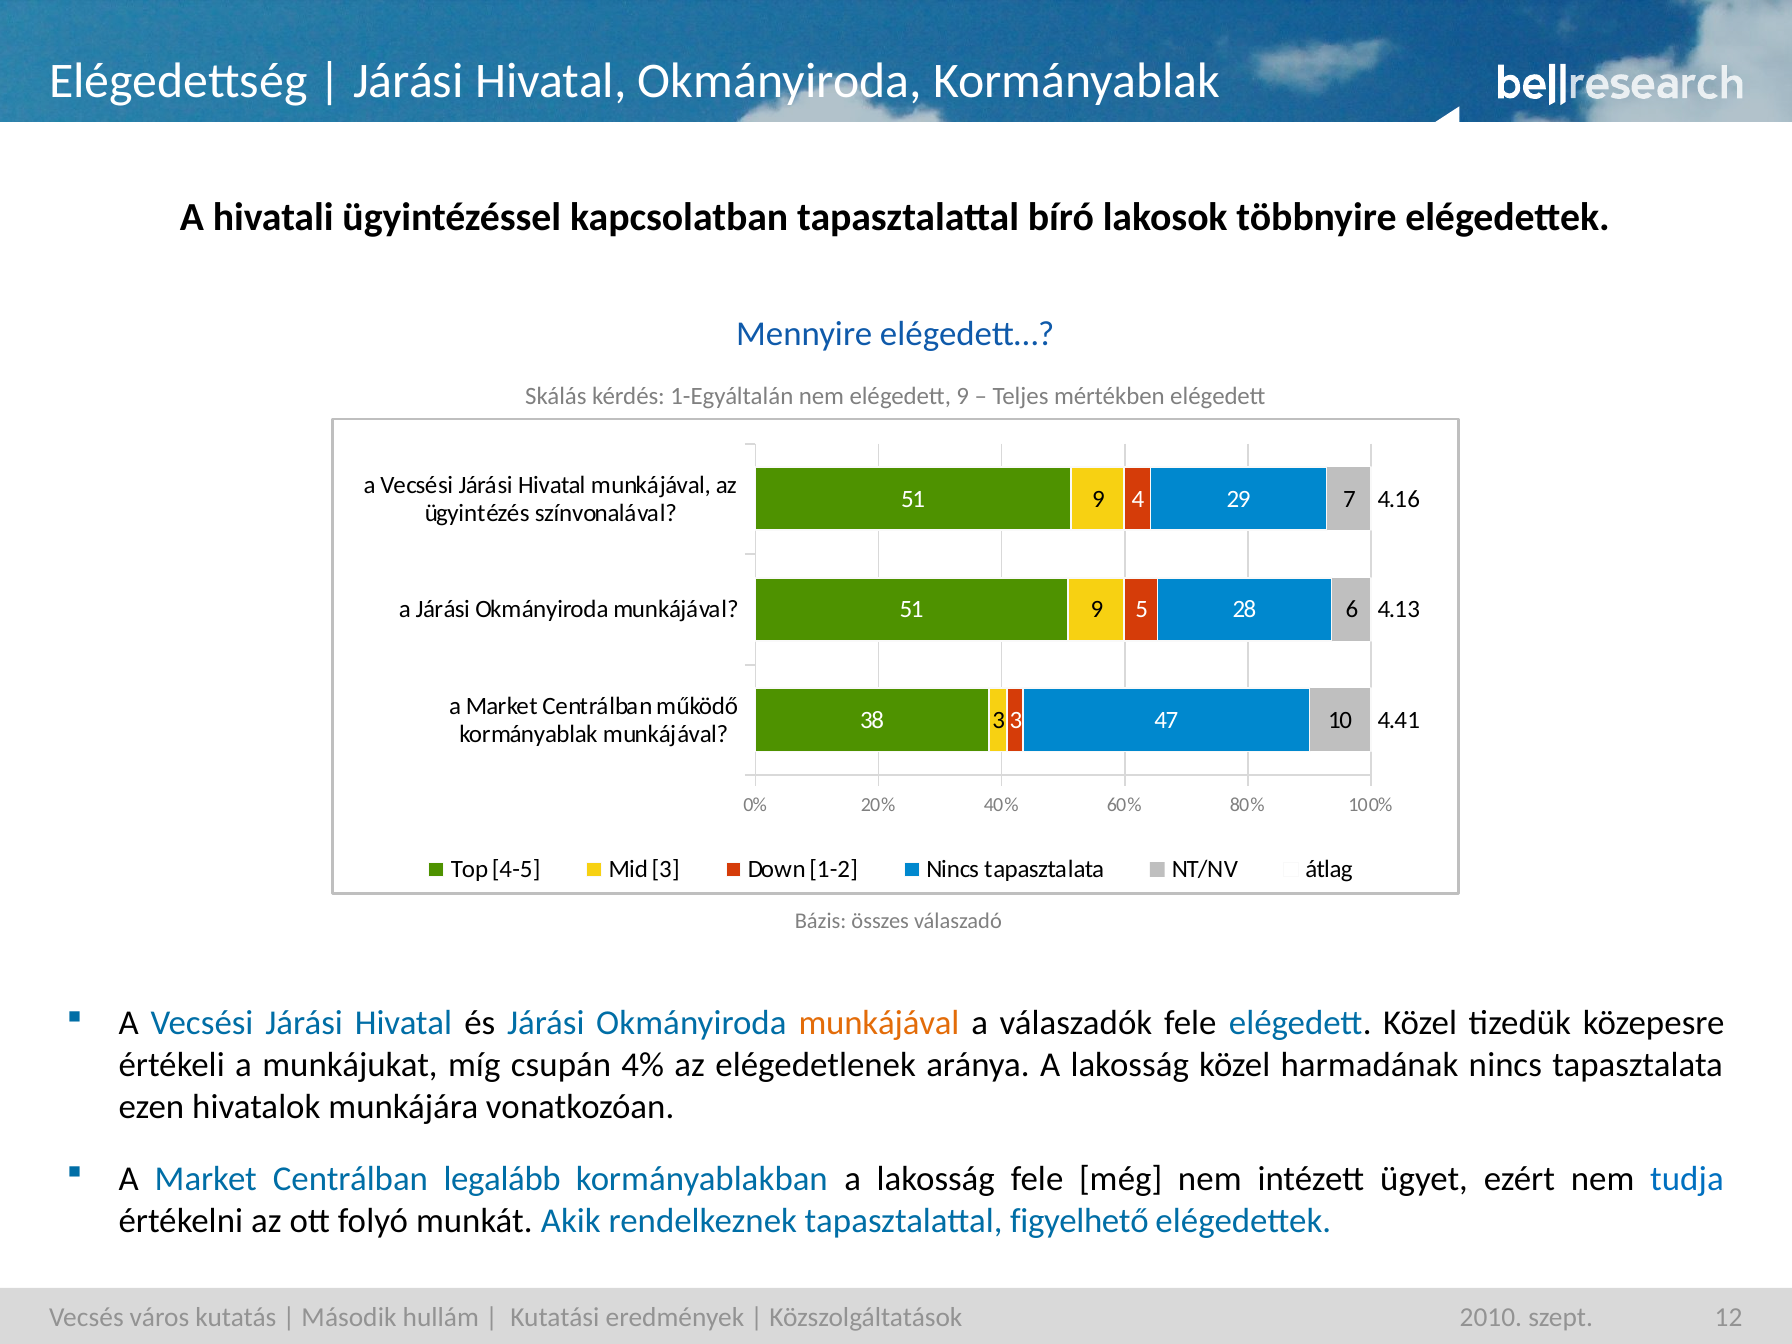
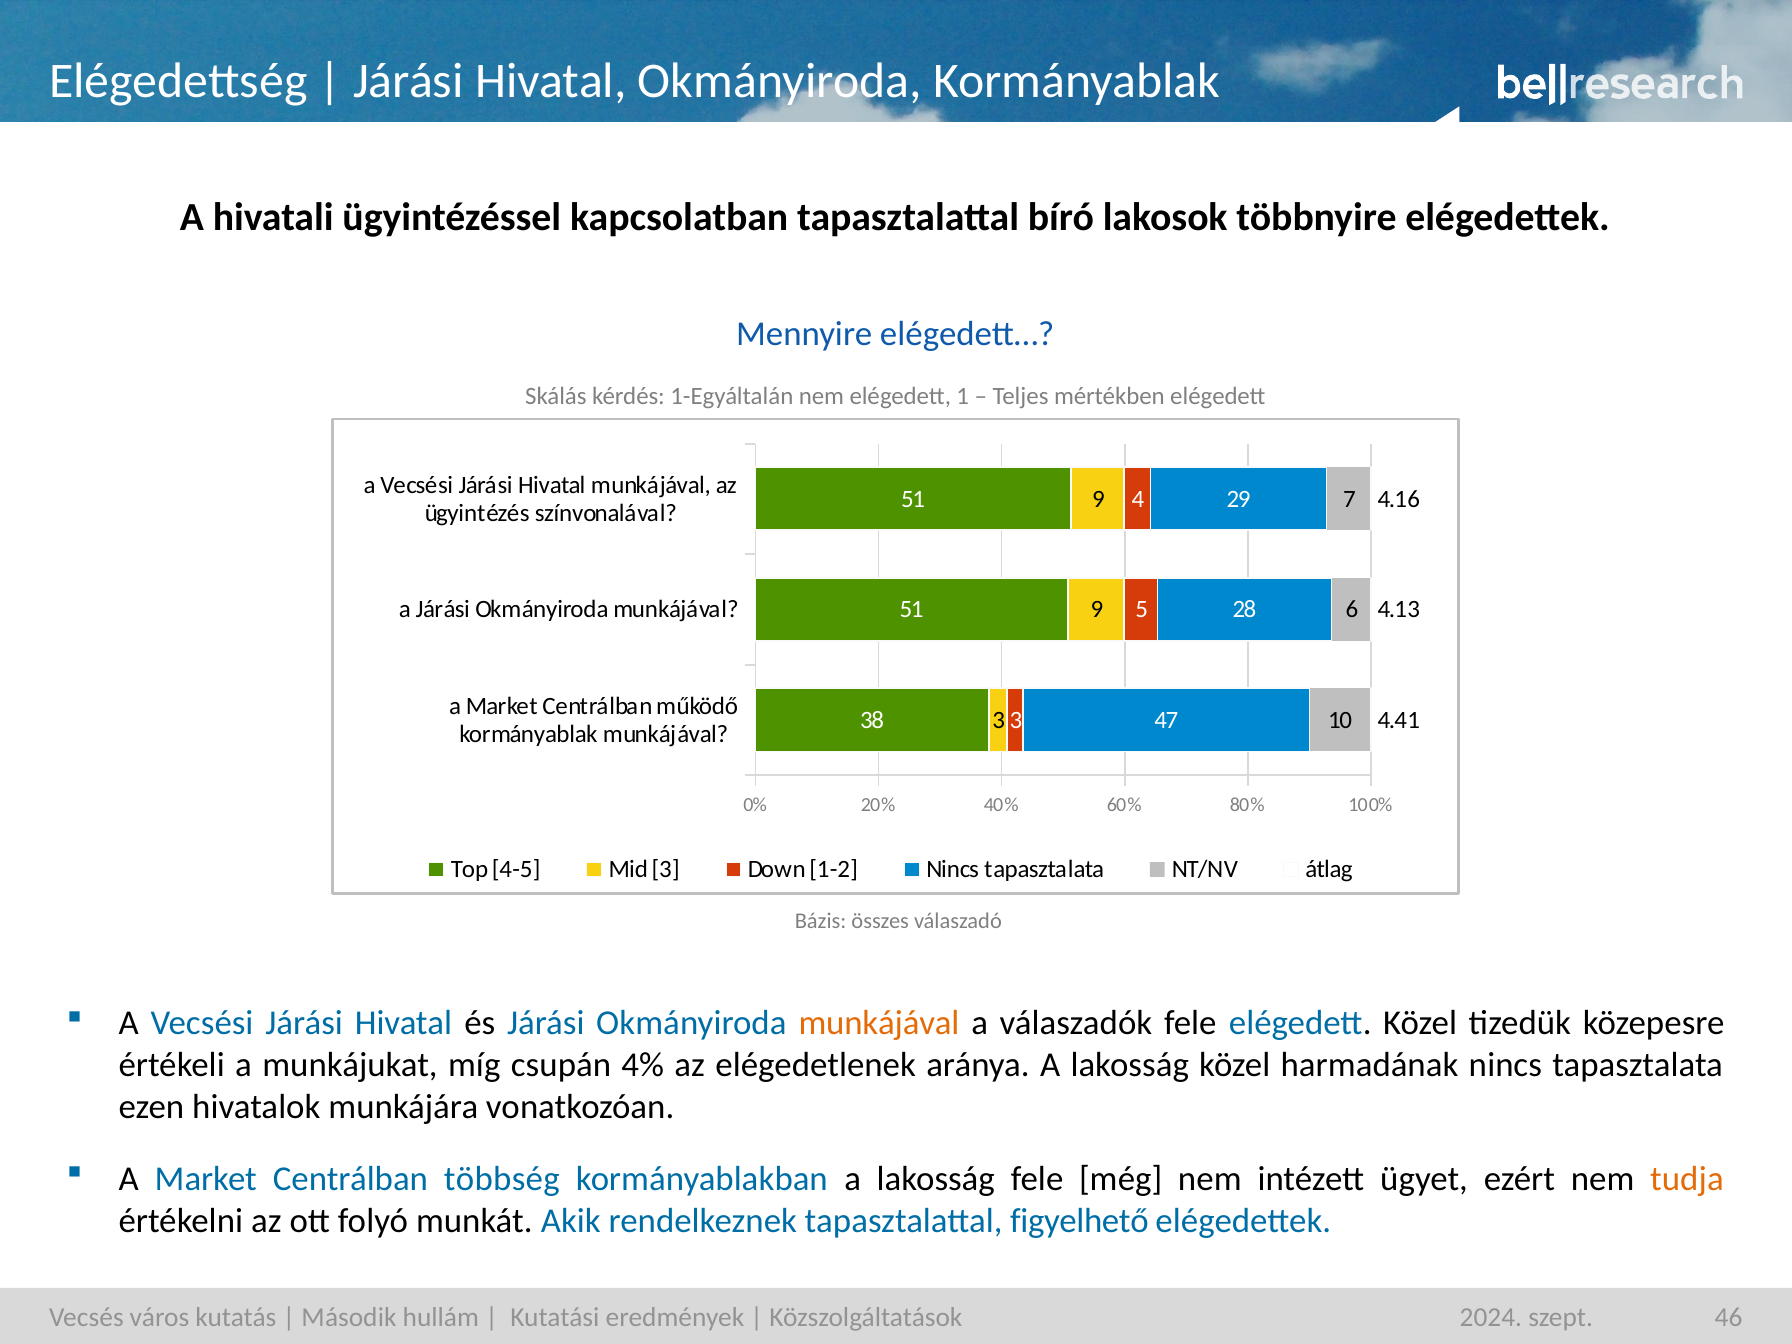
elégedett 9: 9 -> 1
legalább: legalább -> többség
tudja colour: blue -> orange
2010: 2010 -> 2024
12: 12 -> 46
